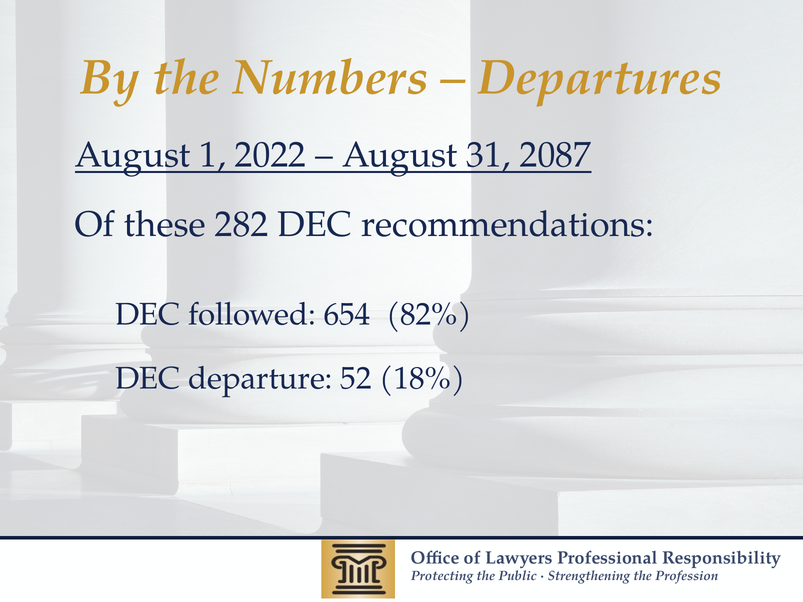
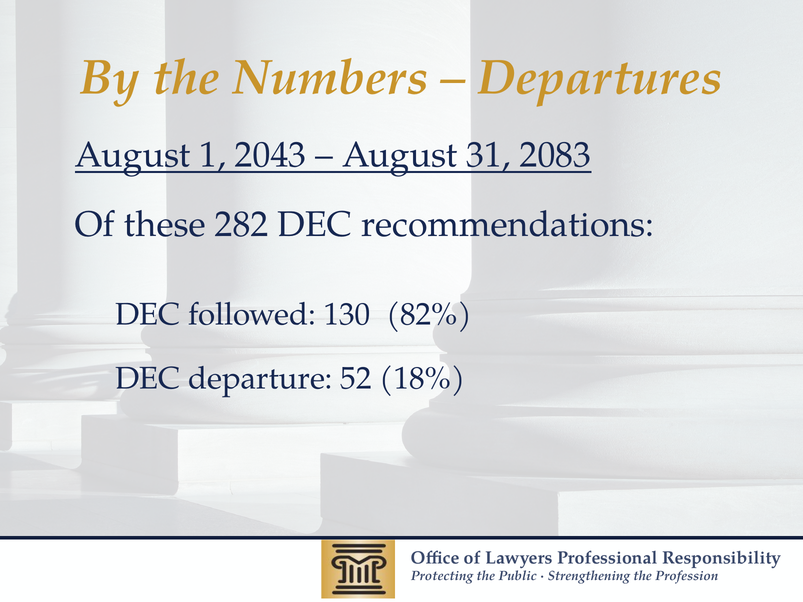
2022: 2022 -> 2043
2087: 2087 -> 2083
654: 654 -> 130
